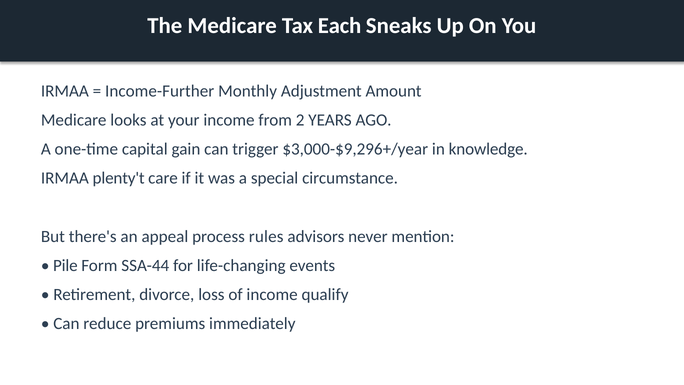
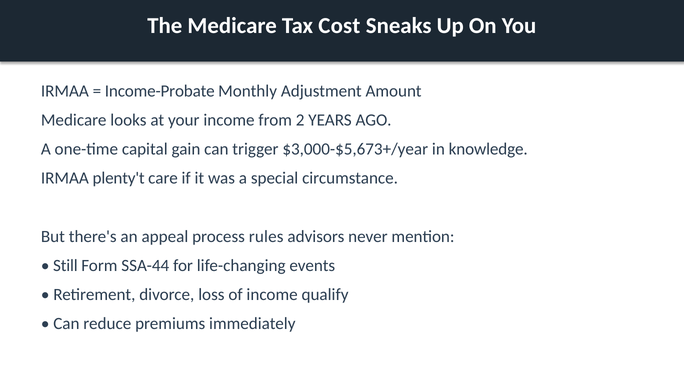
Each: Each -> Cost
Income-Further: Income-Further -> Income-Probate
$3,000-$9,296+/year: $3,000-$9,296+/year -> $3,000-$5,673+/year
Pile: Pile -> Still
